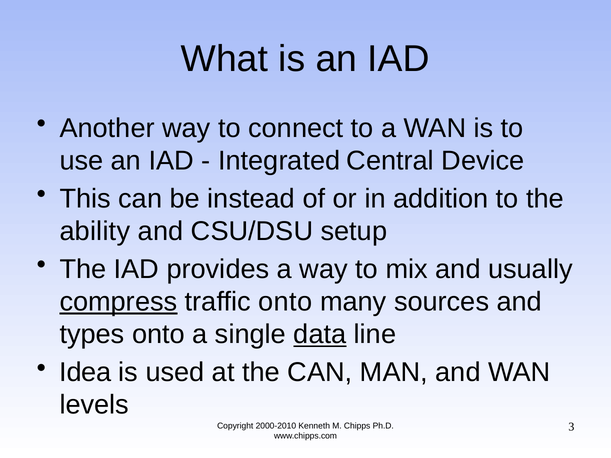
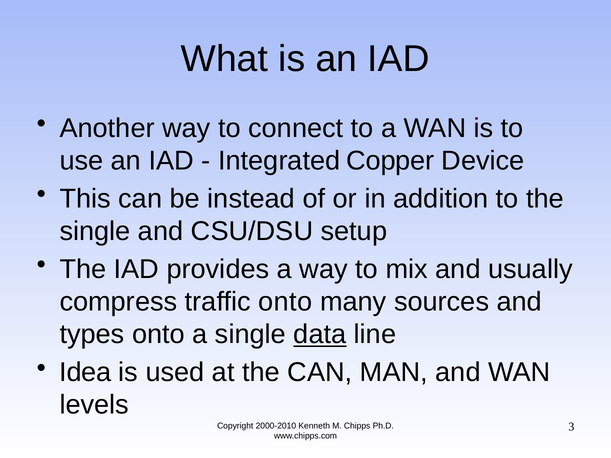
Central: Central -> Copper
ability at (95, 231): ability -> single
compress underline: present -> none
